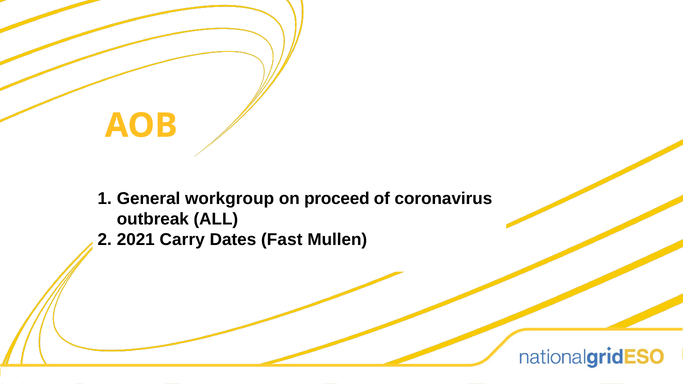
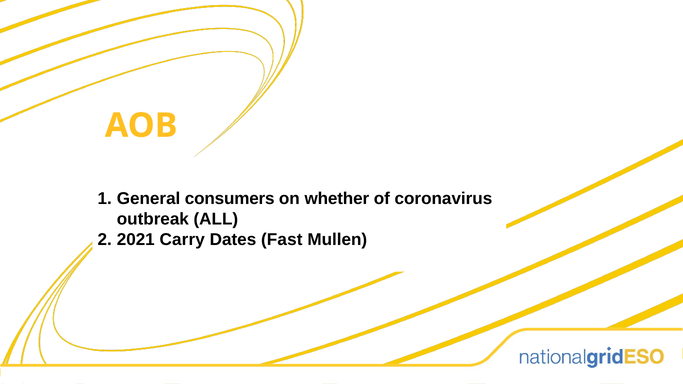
workgroup: workgroup -> consumers
proceed: proceed -> whether
